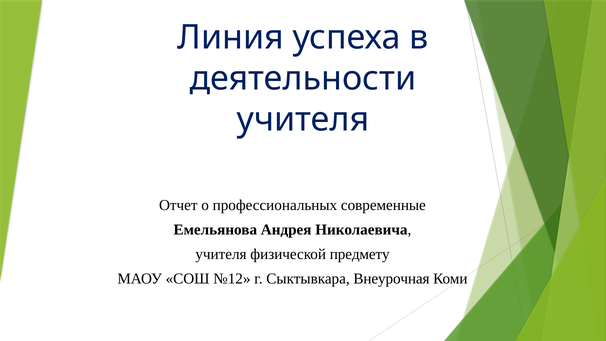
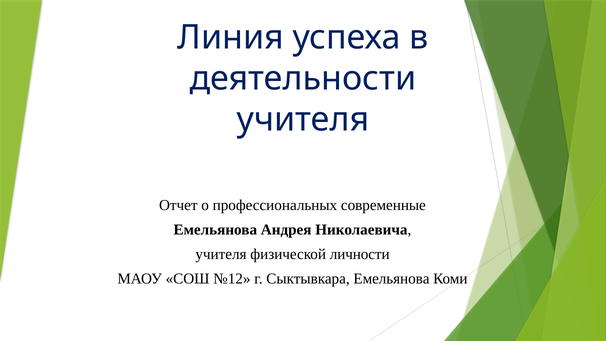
предмету: предмету -> личности
Сыктывкара Внеурочная: Внеурочная -> Емельянова
